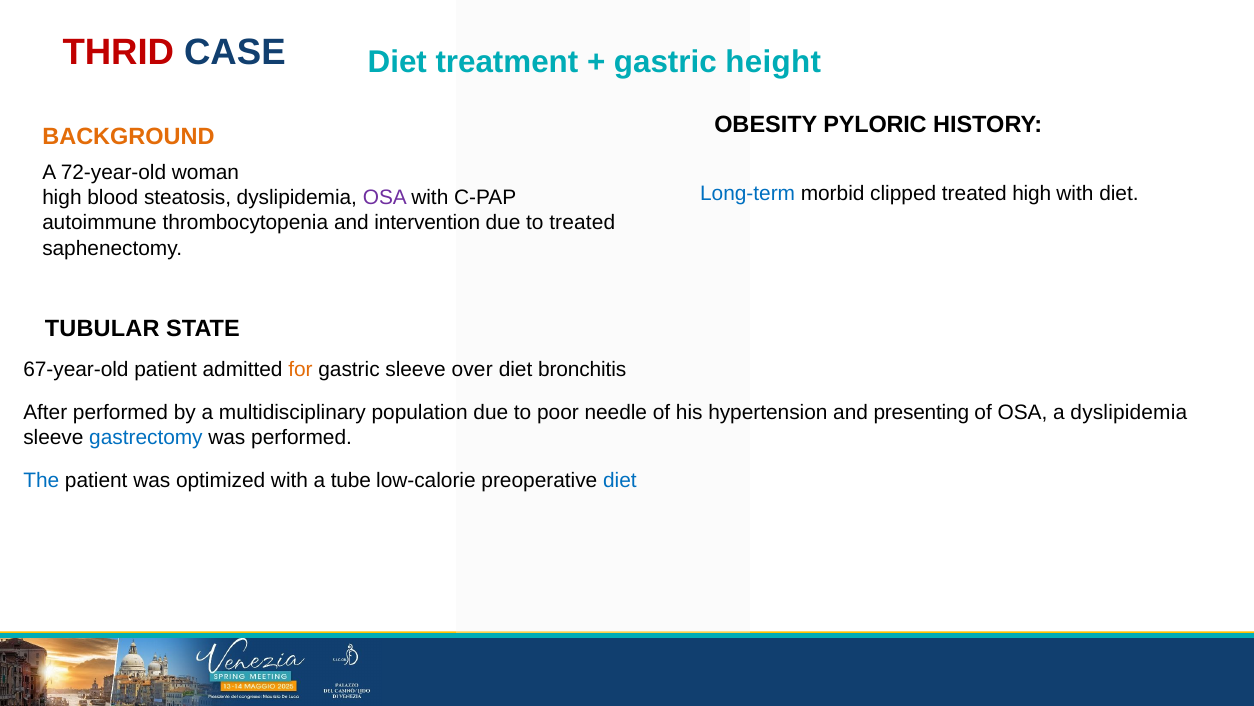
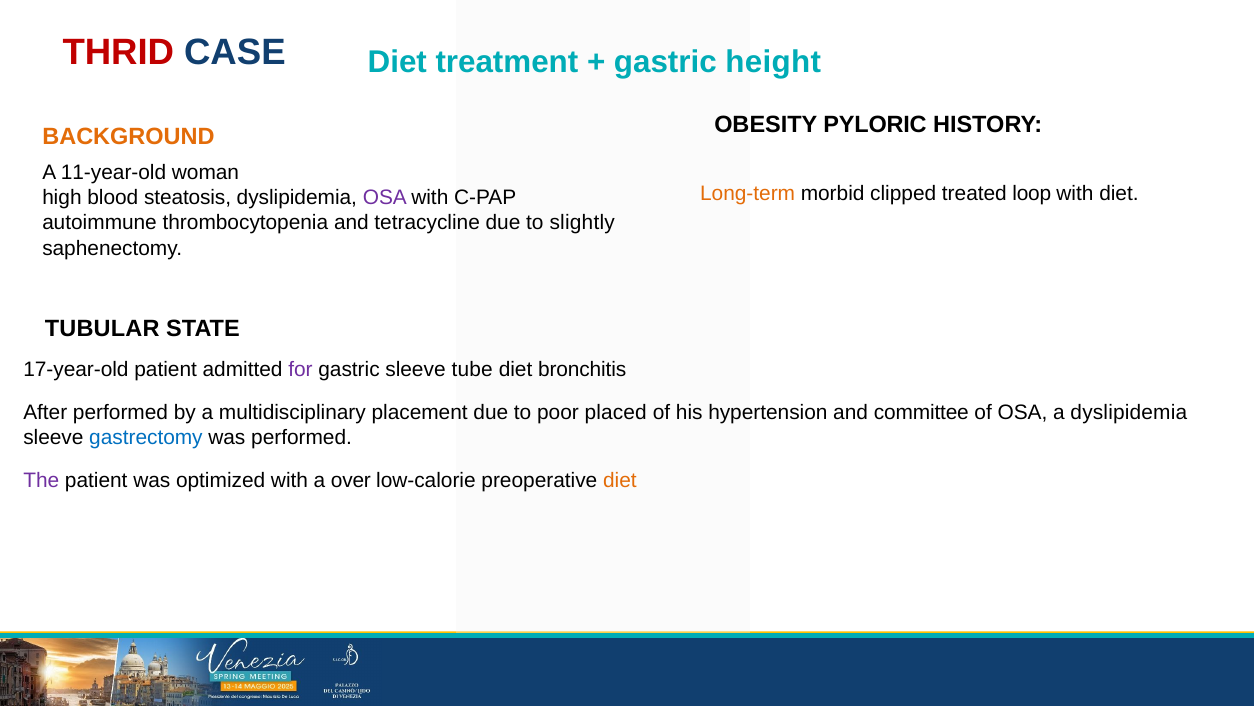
72-year-old: 72-year-old -> 11-year-old
Long-term colour: blue -> orange
treated high: high -> loop
intervention: intervention -> tetracycline
to treated: treated -> slightly
67-year-old: 67-year-old -> 17-year-old
for colour: orange -> purple
over: over -> tube
population: population -> placement
needle: needle -> placed
presenting: presenting -> committee
The colour: blue -> purple
tube: tube -> over
diet at (620, 480) colour: blue -> orange
